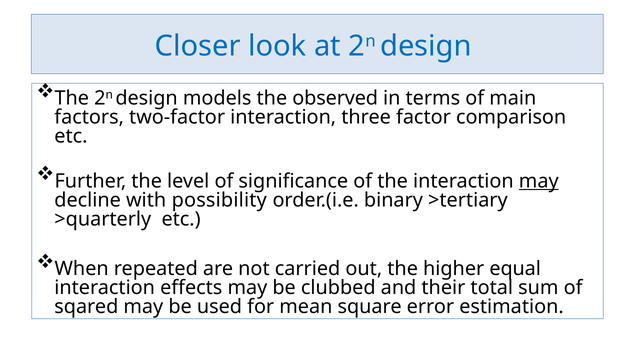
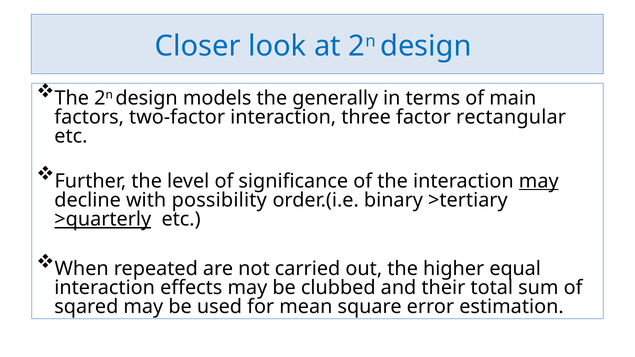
observed: observed -> generally
comparison: comparison -> rectangular
>quarterly underline: none -> present
